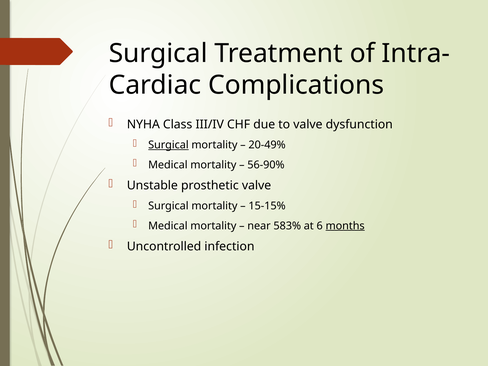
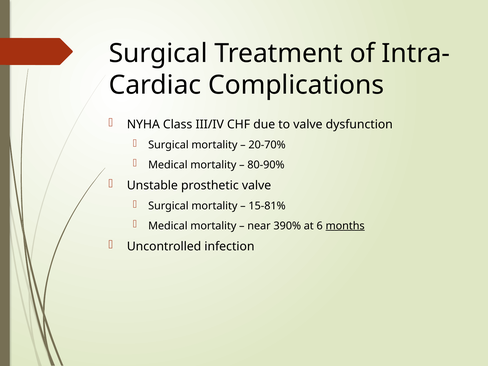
Surgical at (168, 145) underline: present -> none
20-49%: 20-49% -> 20-70%
56-90%: 56-90% -> 80-90%
15-15%: 15-15% -> 15-81%
583%: 583% -> 390%
